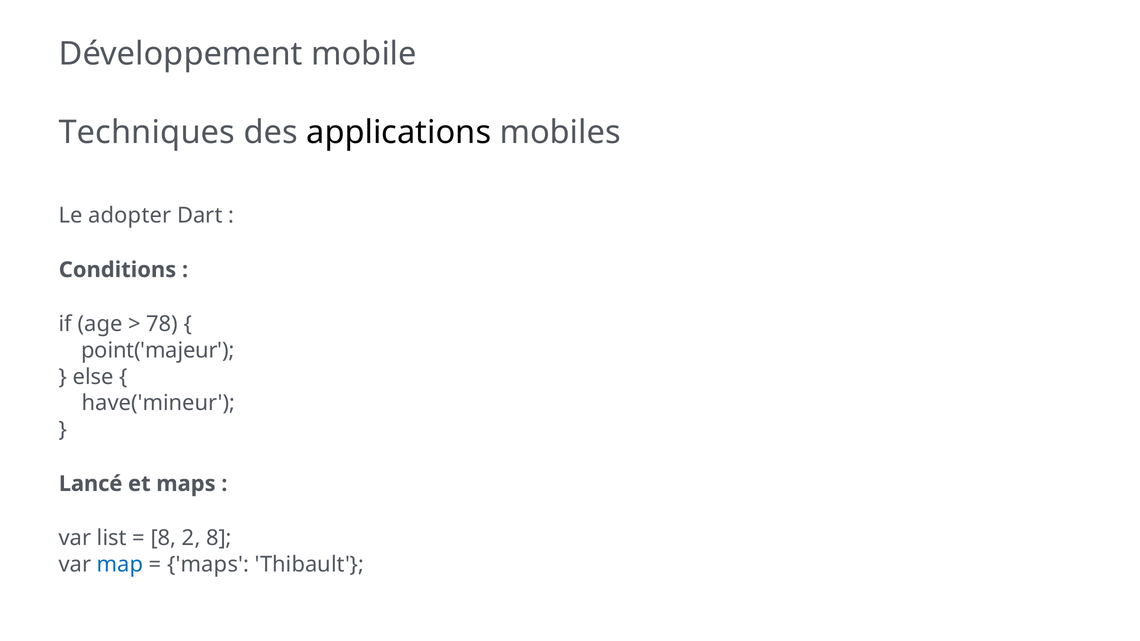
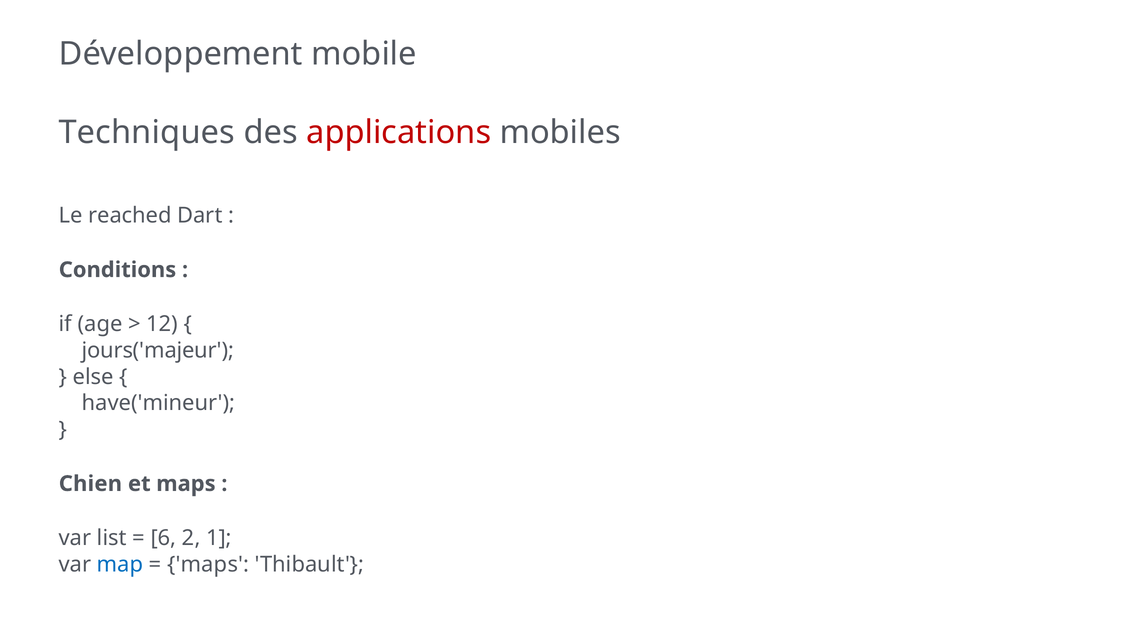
applications colour: black -> red
adopter: adopter -> reached
78: 78 -> 12
point('majeur: point('majeur -> jours('majeur
Lancé: Lancé -> Chien
8 at (163, 538): 8 -> 6
2 8: 8 -> 1
